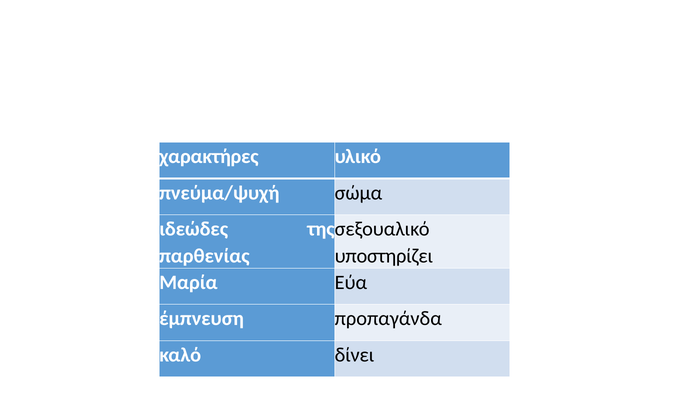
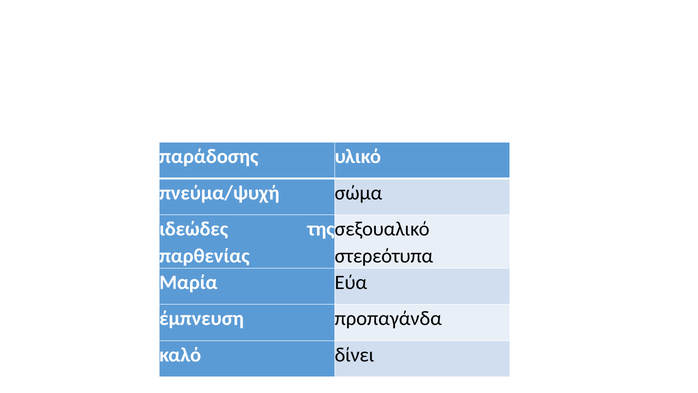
χαρακτήρες: χαρακτήρες -> παράδοσης
υποστηρίζει: υποστηρίζει -> στερεότυπα
